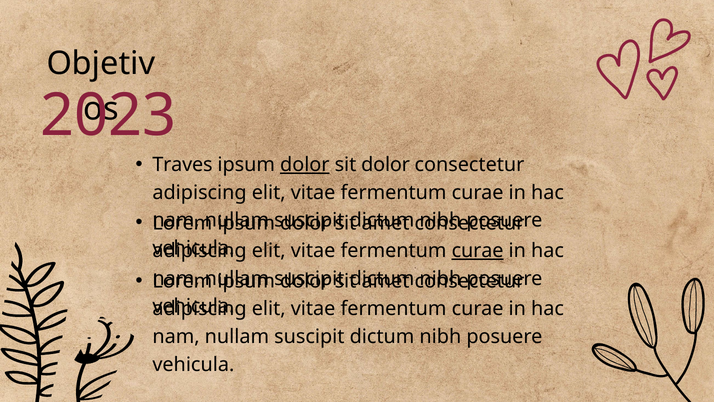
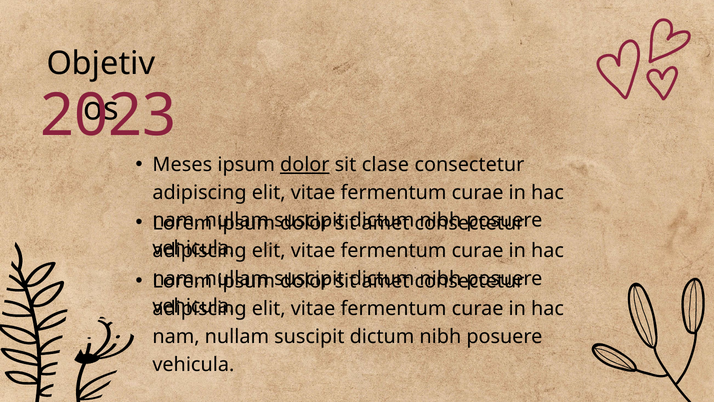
Traves: Traves -> Meses
sit dolor: dolor -> clase
curae at (478, 251) underline: present -> none
